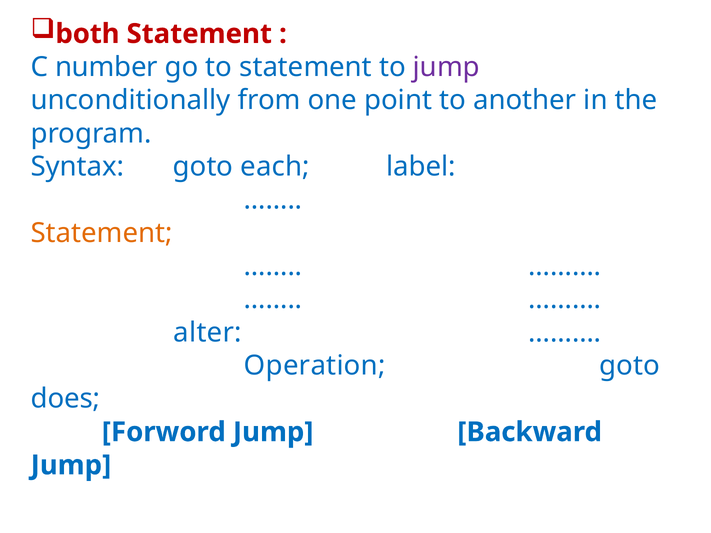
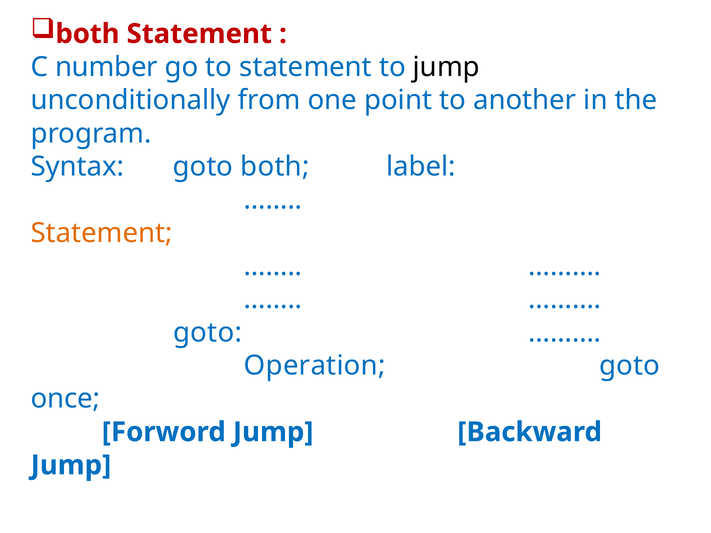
jump at (446, 67) colour: purple -> black
goto each: each -> both
alter at (208, 333): alter -> goto
does: does -> once
